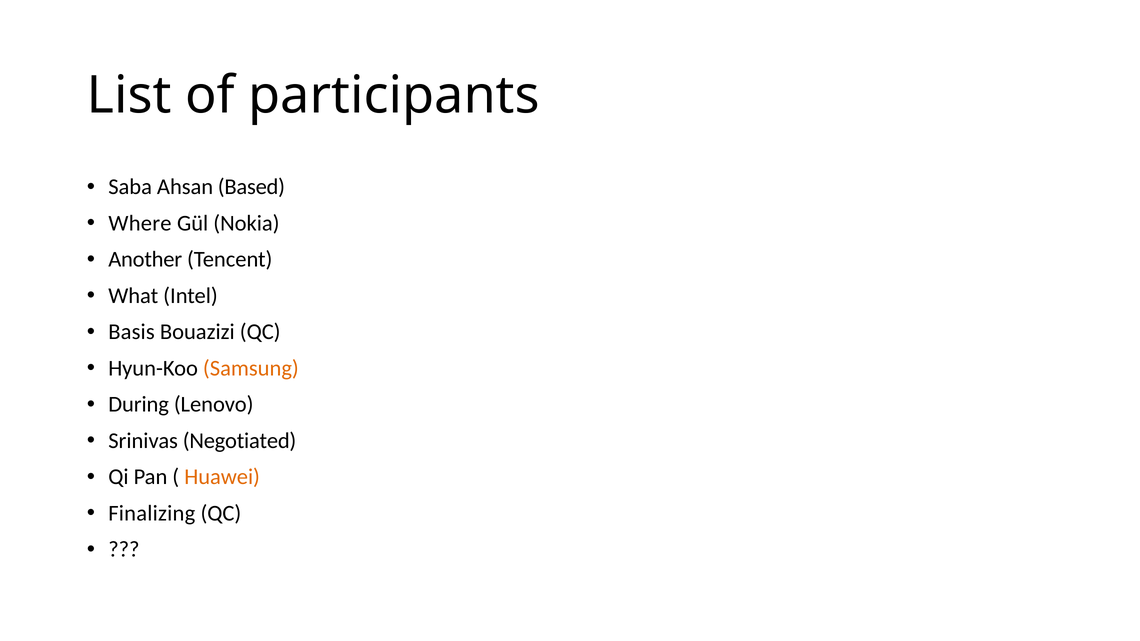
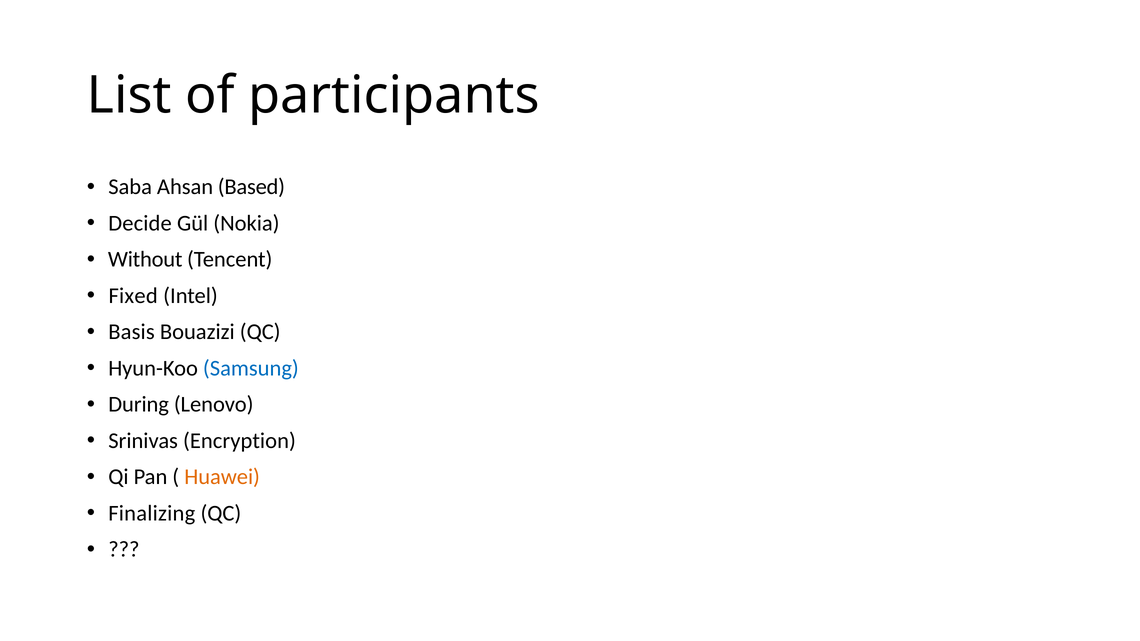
Where: Where -> Decide
Another: Another -> Without
What: What -> Fixed
Samsung colour: orange -> blue
Negotiated: Negotiated -> Encryption
